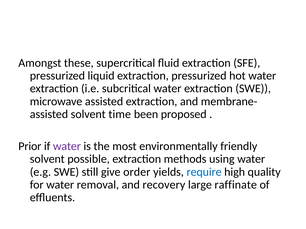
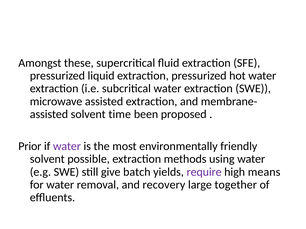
order: order -> batch
require colour: blue -> purple
quality: quality -> means
raffinate: raffinate -> together
